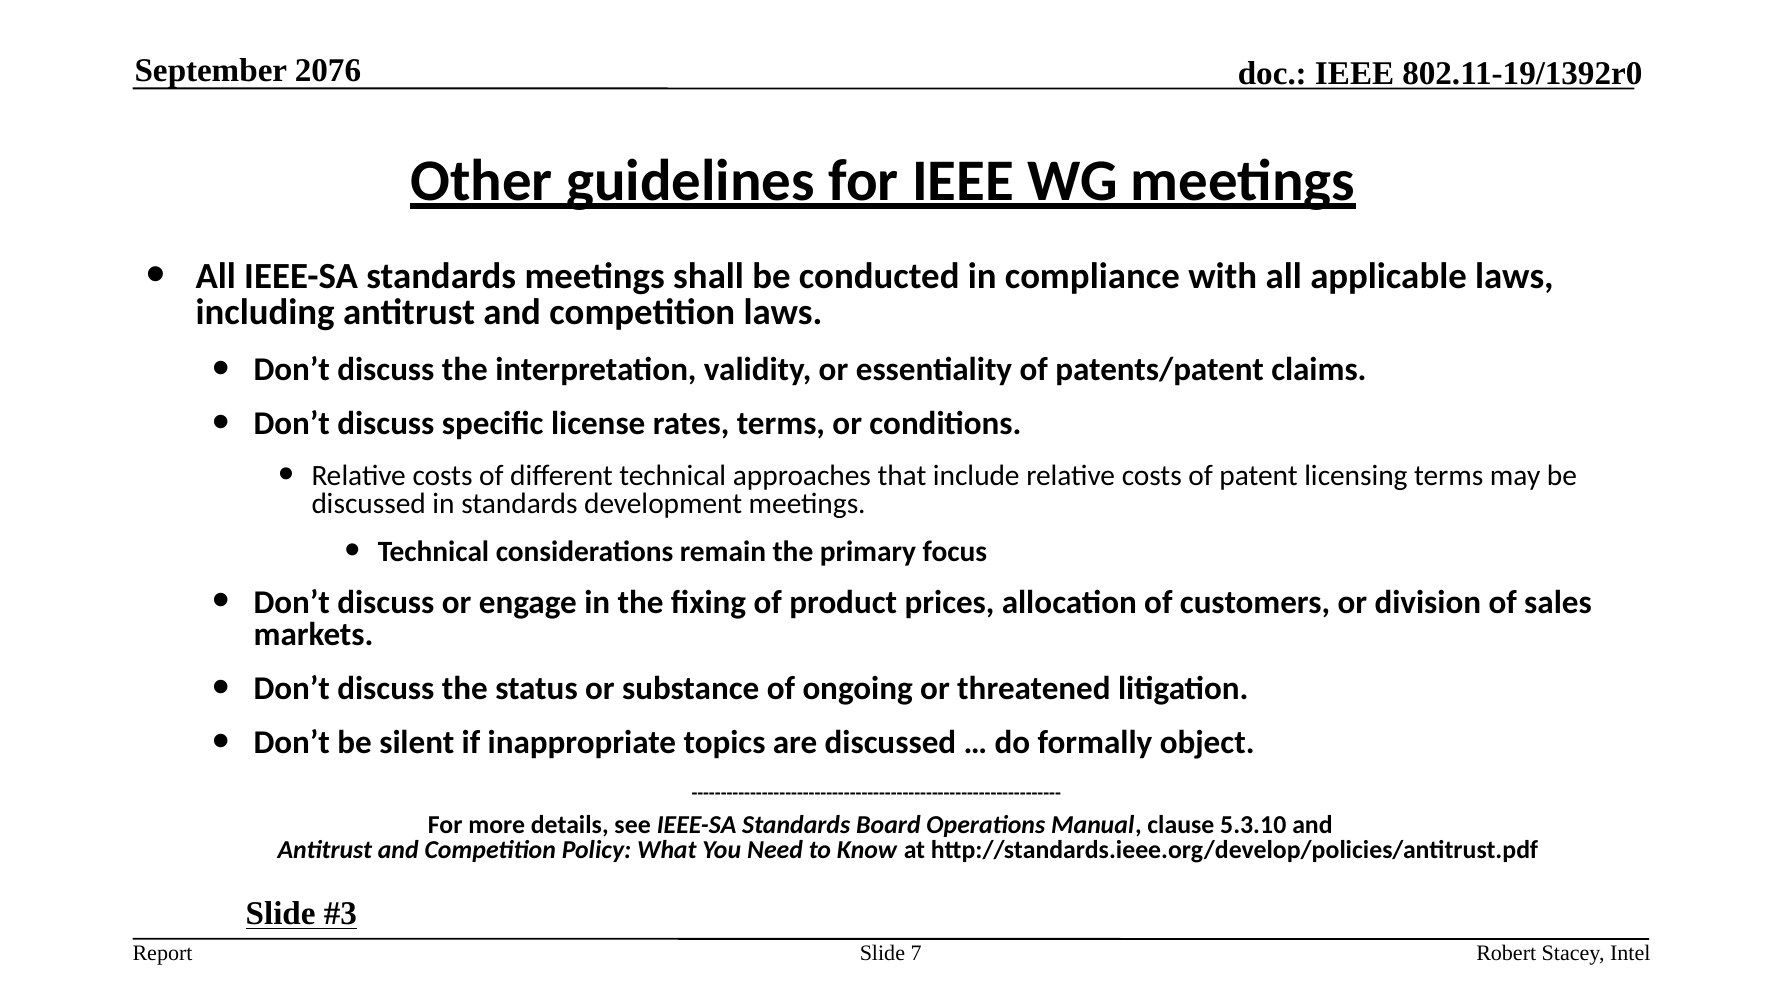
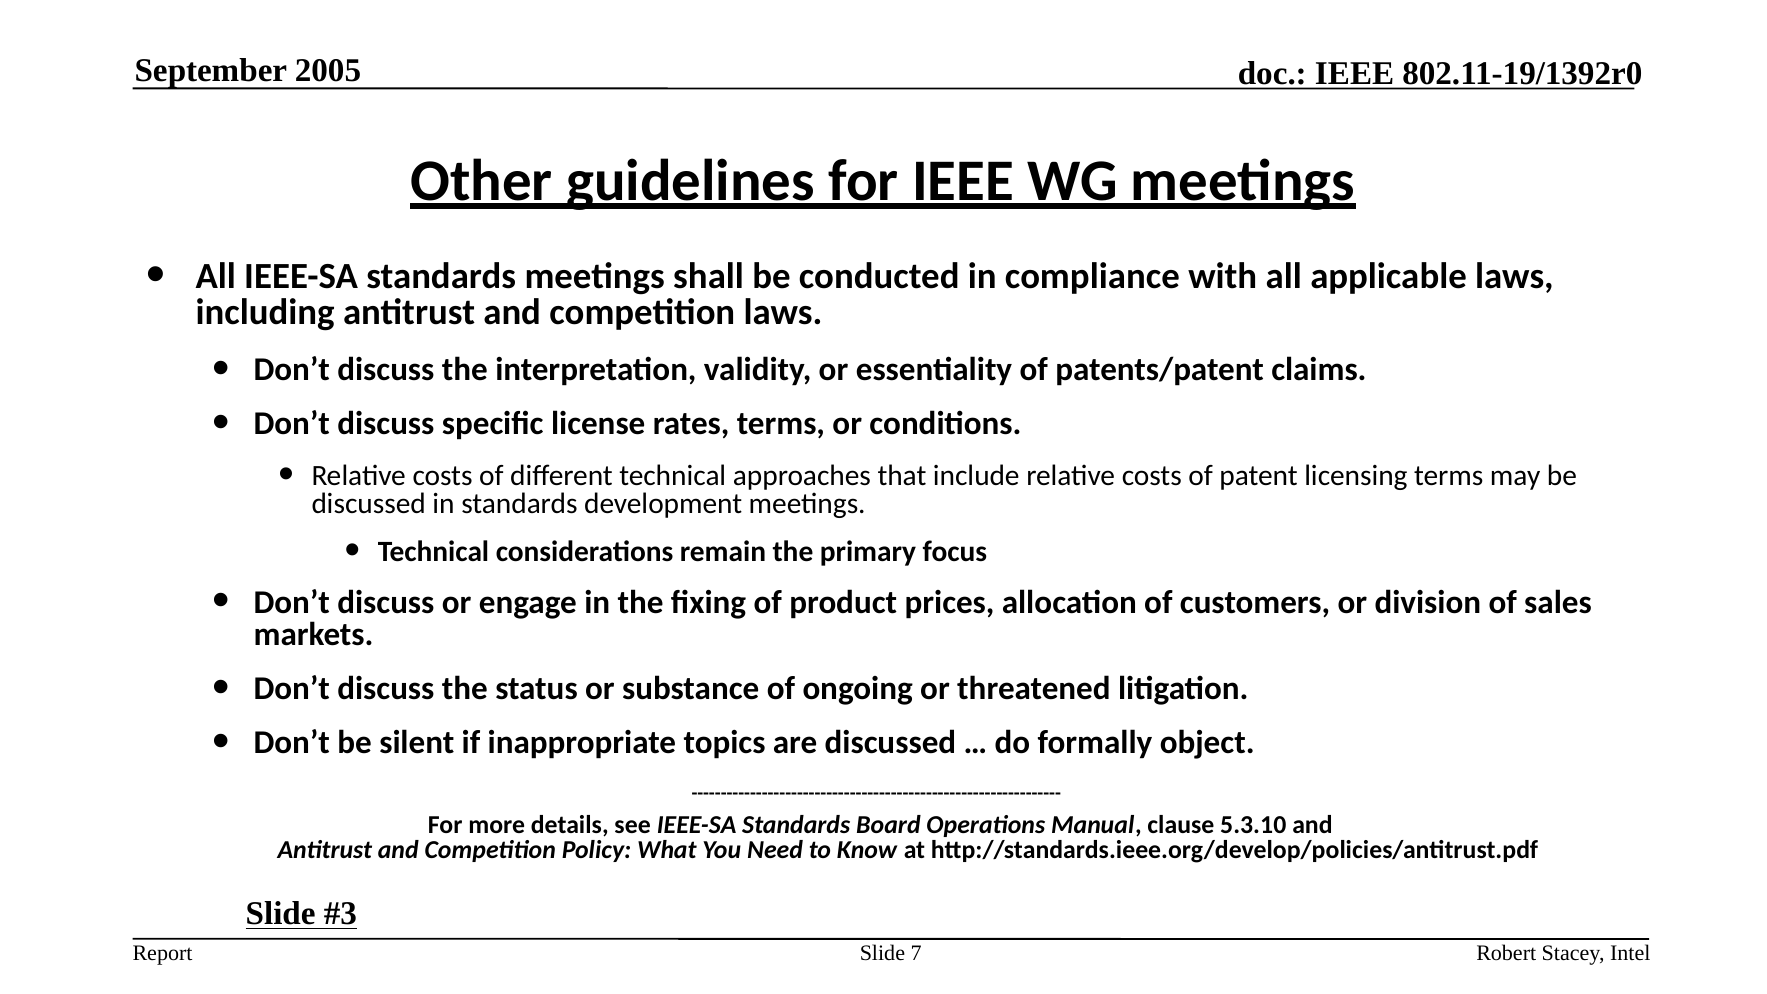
2076: 2076 -> 2005
